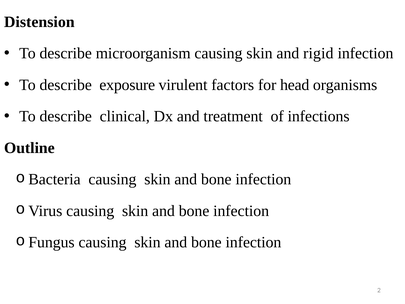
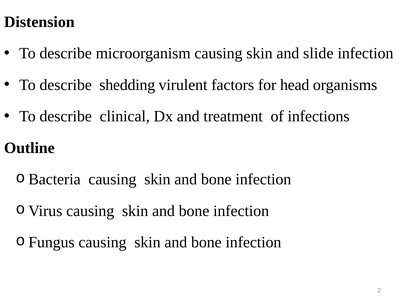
rigid: rigid -> slide
exposure: exposure -> shedding
